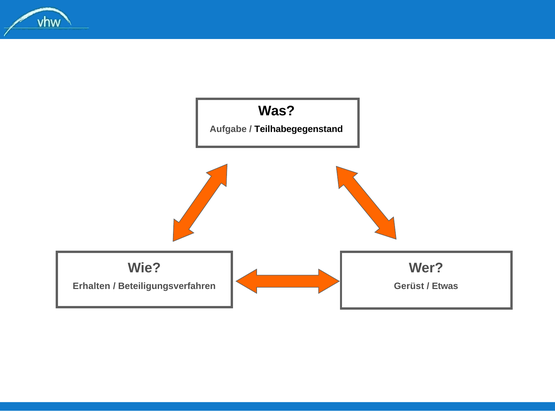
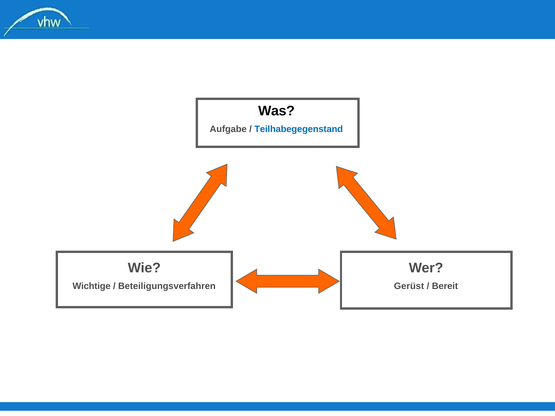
Teilhabegegenstand colour: black -> blue
Erhalten: Erhalten -> Wichtige
Etwas: Etwas -> Bereit
